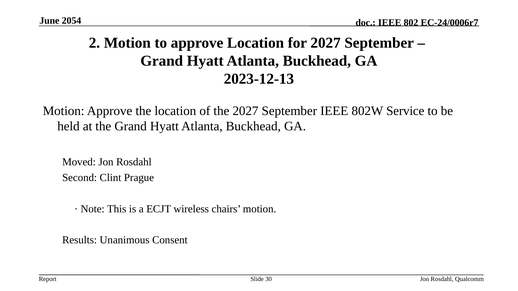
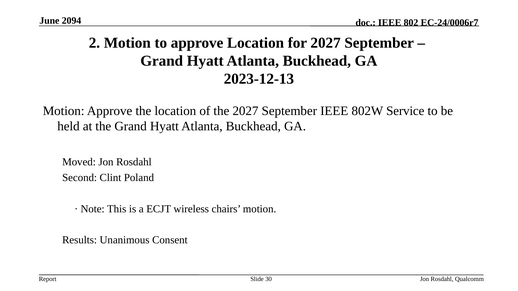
2054: 2054 -> 2094
Prague: Prague -> Poland
